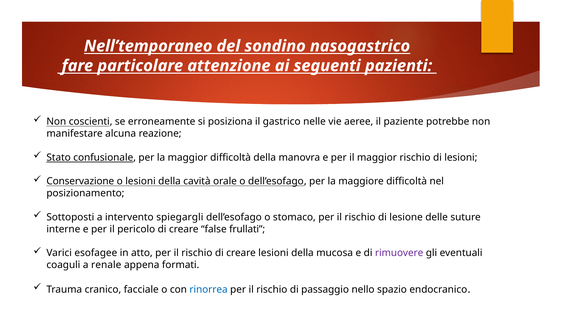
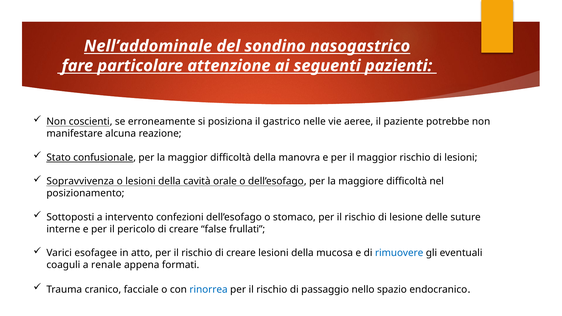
Nell’temporaneo: Nell’temporaneo -> Nell’addominale
Conservazione: Conservazione -> Sopravvivenza
spiegargli: spiegargli -> confezioni
rimuovere colour: purple -> blue
